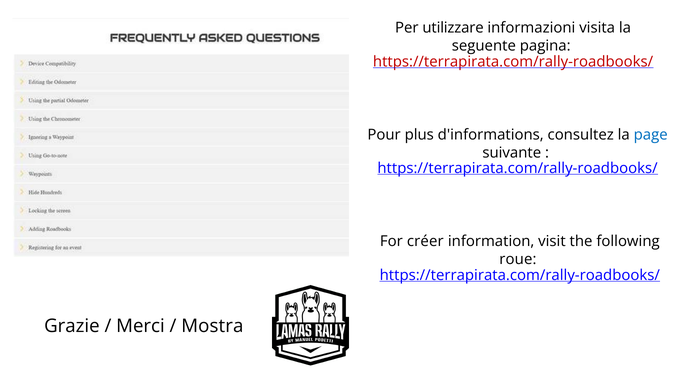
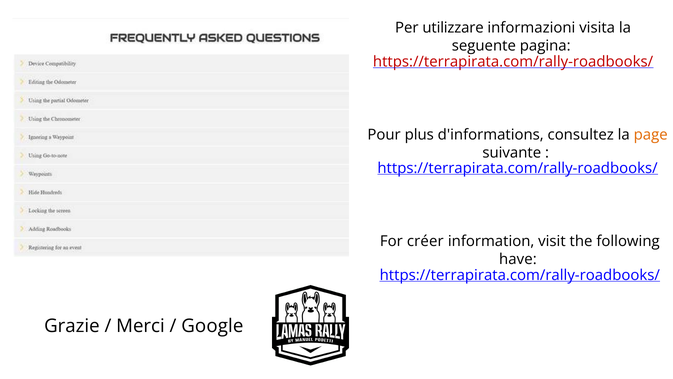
page colour: blue -> orange
roue: roue -> have
Mostra: Mostra -> Google
